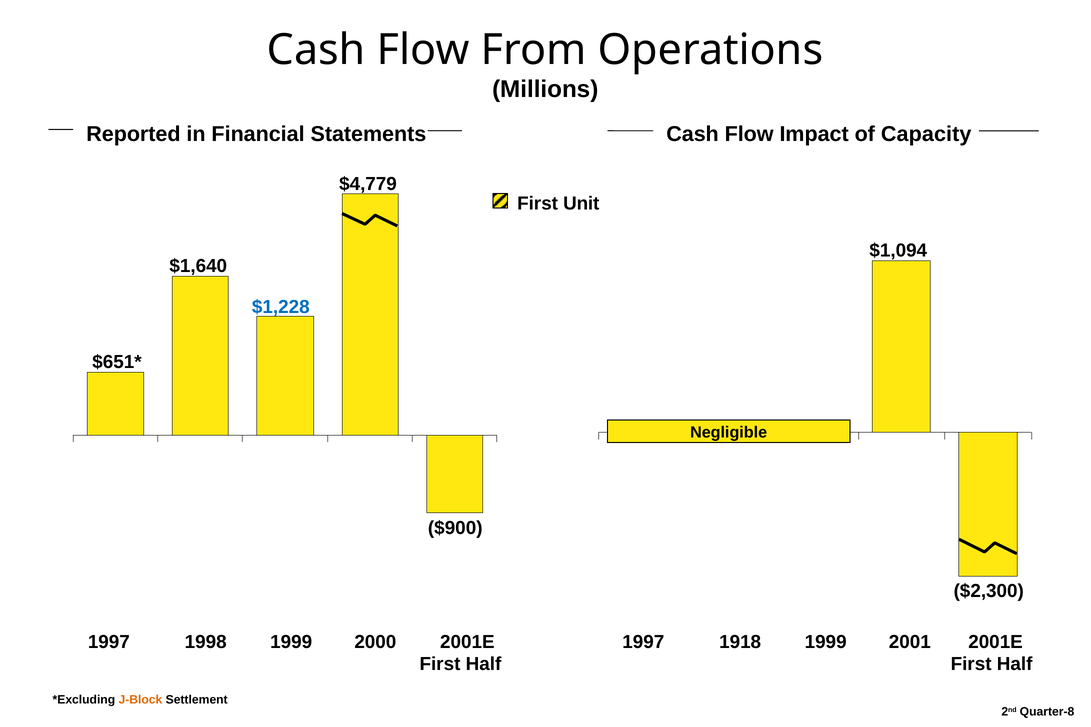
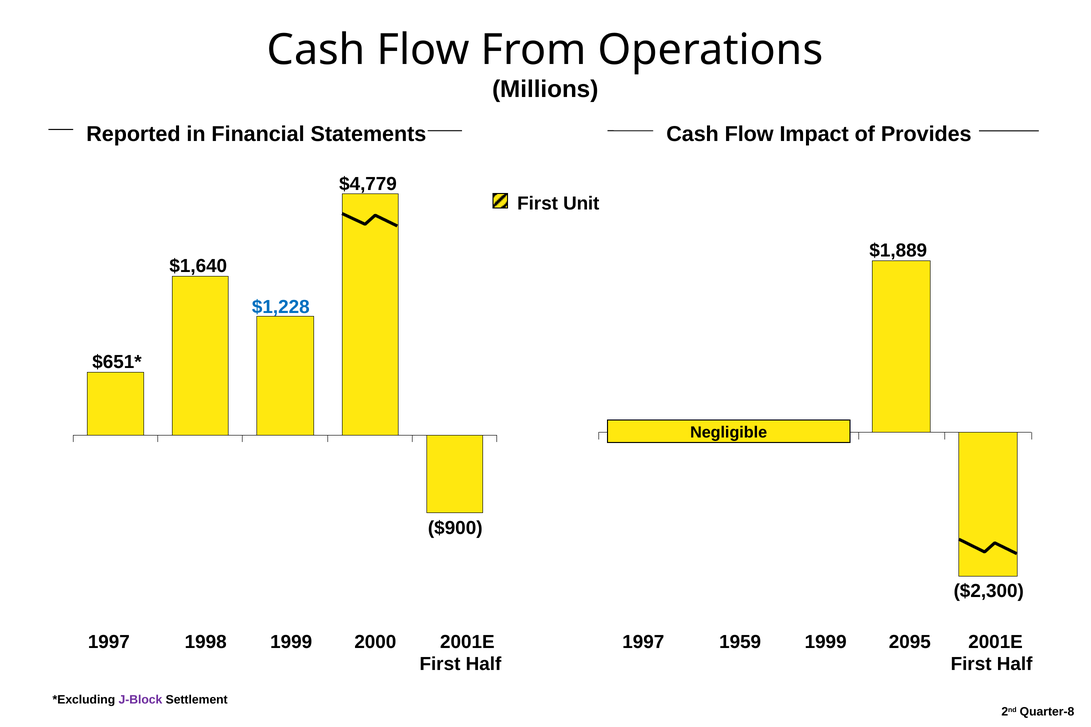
Capacity: Capacity -> Provides
$1,094: $1,094 -> $1,889
1918: 1918 -> 1959
2001: 2001 -> 2095
J-Block colour: orange -> purple
